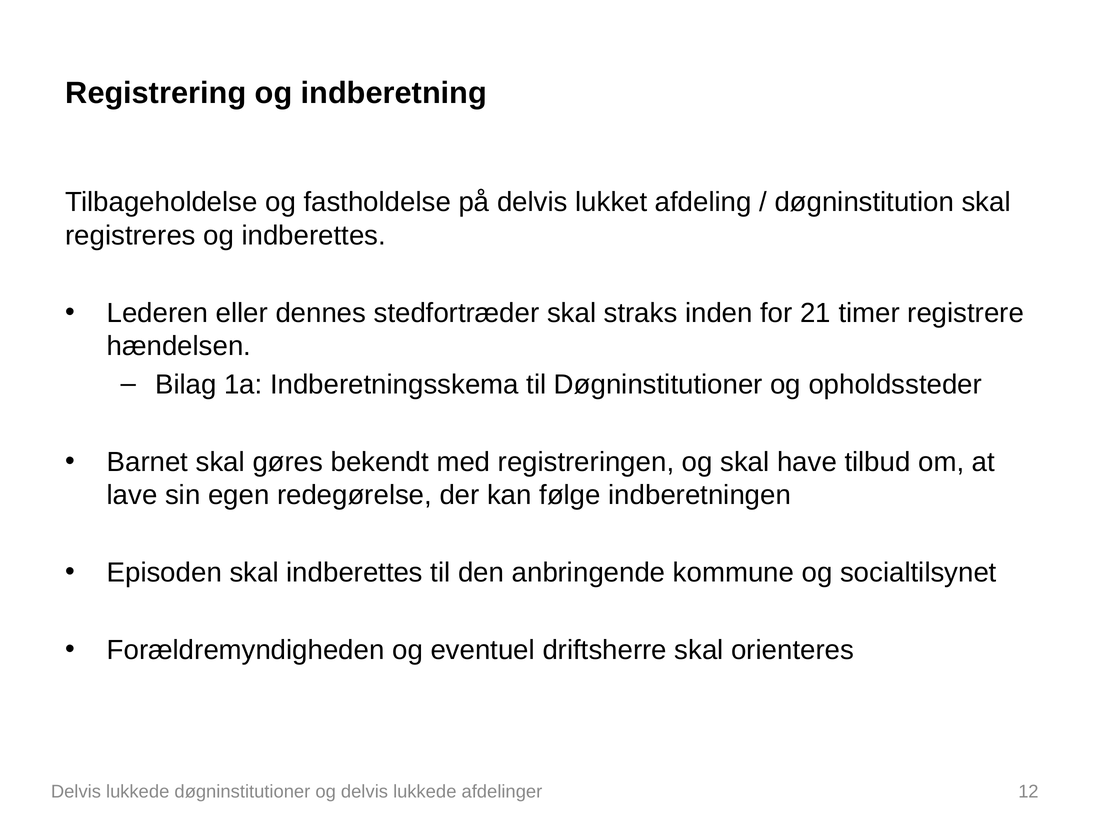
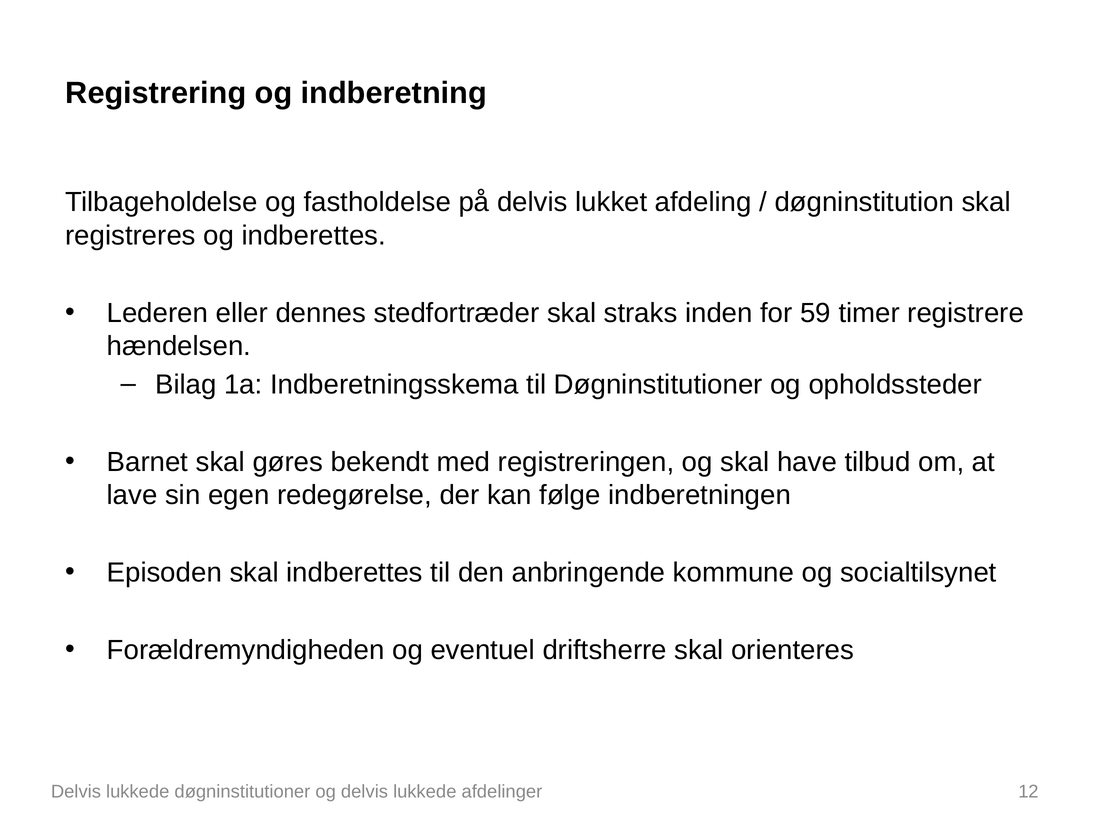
21: 21 -> 59
